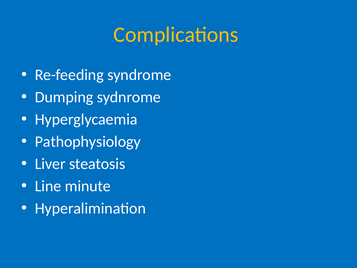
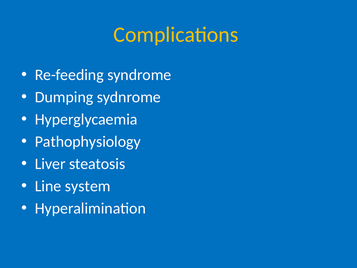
minute: minute -> system
